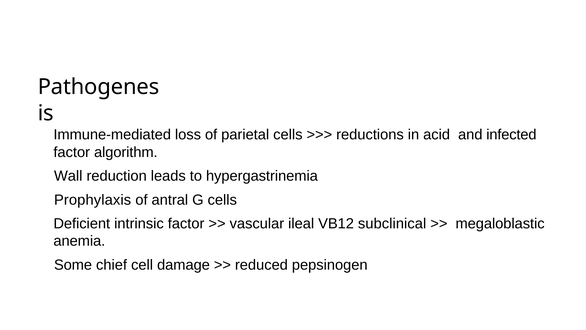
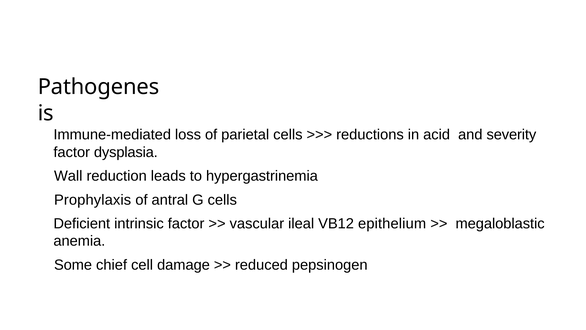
infected: infected -> severity
algorithm: algorithm -> dysplasia
subclinical: subclinical -> epithelium
